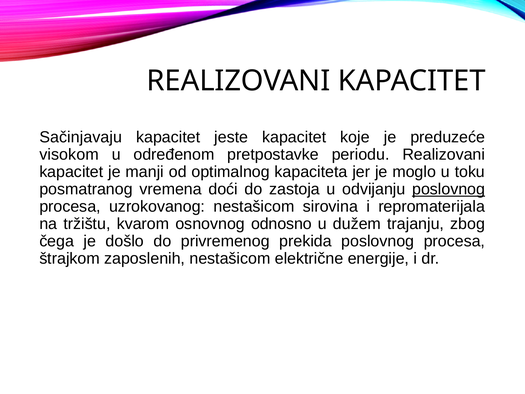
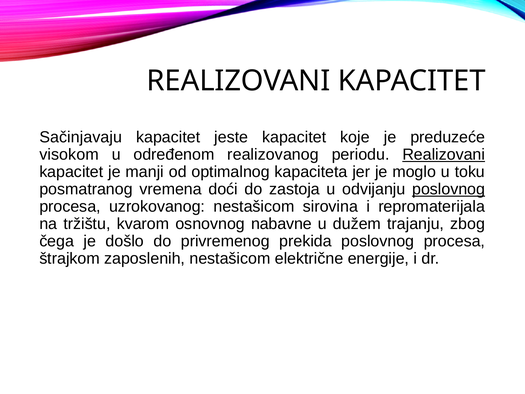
pretpostavke: pretpostavke -> realizovanog
Realizovani at (444, 154) underline: none -> present
odnosno: odnosno -> nabavne
